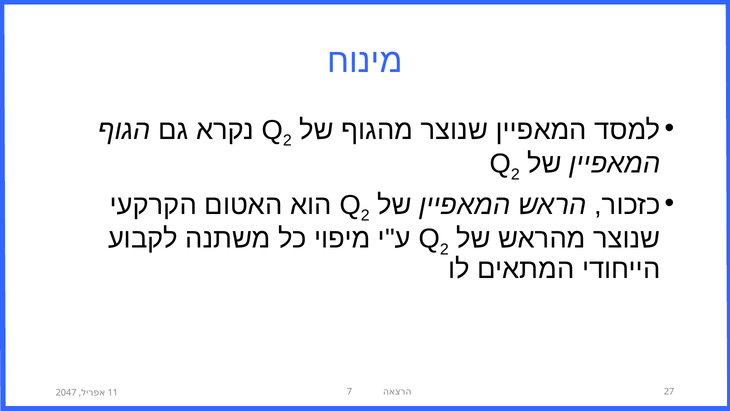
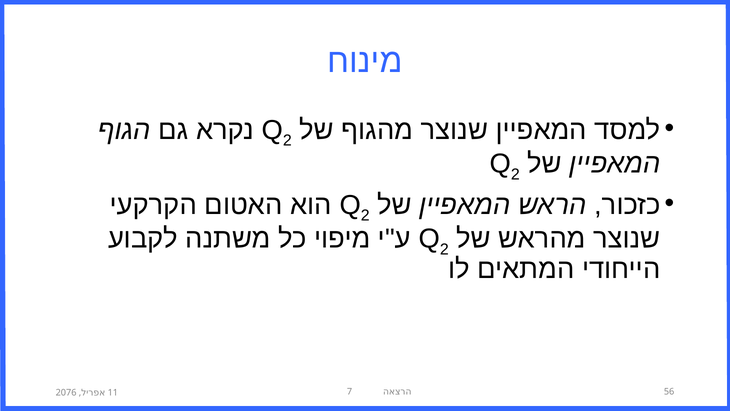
27: 27 -> 56
2047: 2047 -> 2076
